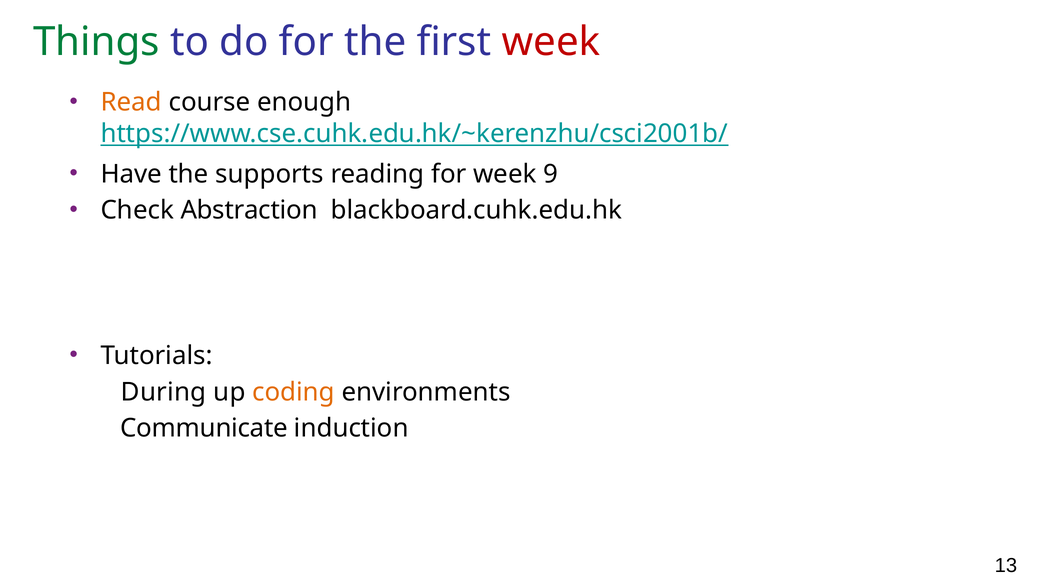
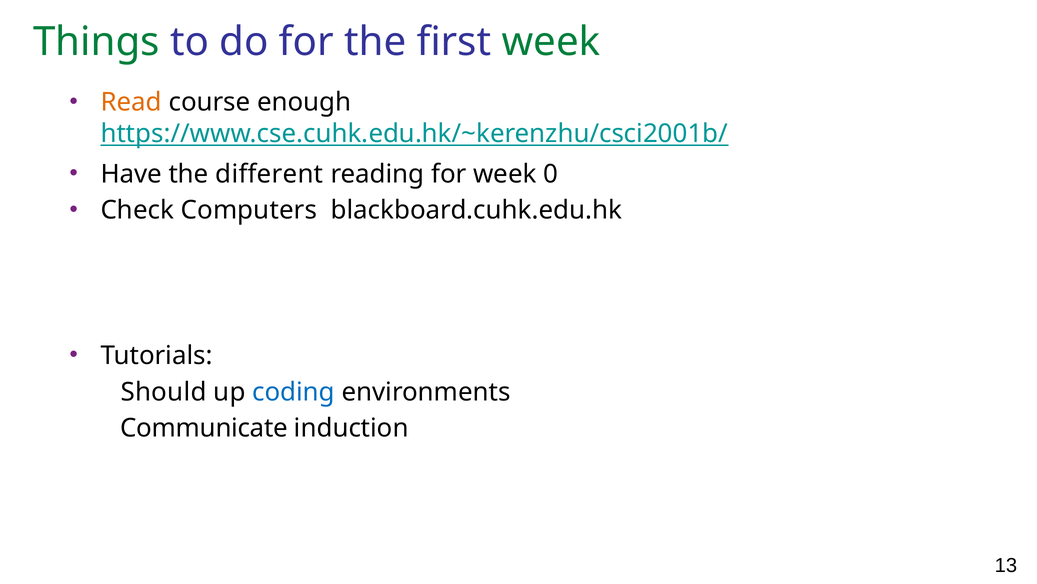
week at (551, 42) colour: red -> green
supports: supports -> different
9: 9 -> 0
Abstraction: Abstraction -> Computers
During: During -> Should
coding colour: orange -> blue
